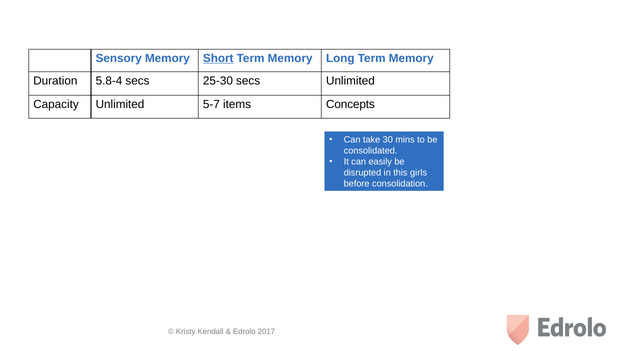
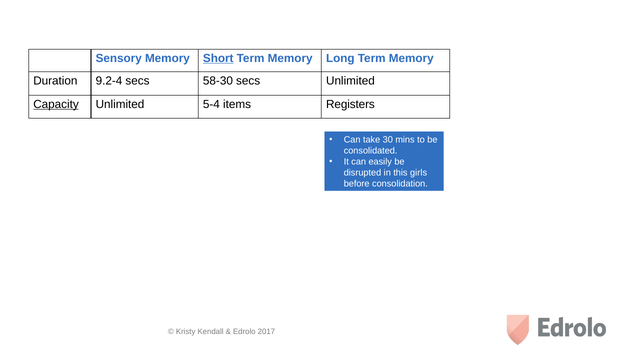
5.8-4: 5.8-4 -> 9.2-4
25-30: 25-30 -> 58-30
Capacity underline: none -> present
5-7: 5-7 -> 5-4
Concepts: Concepts -> Registers
